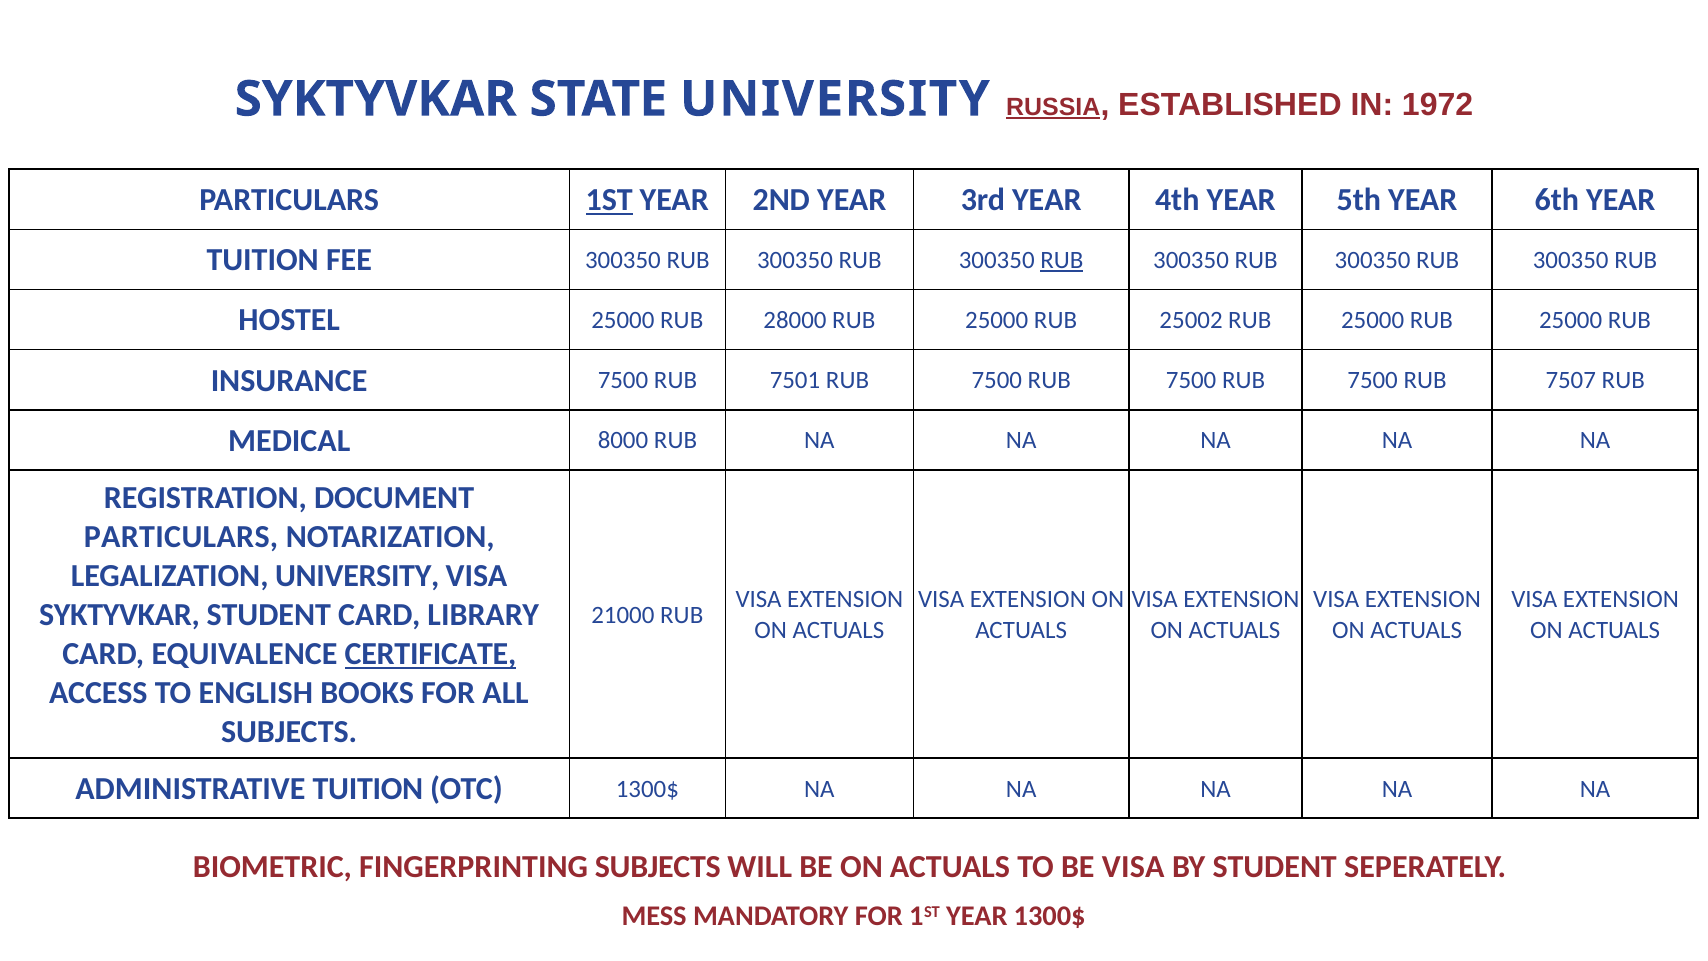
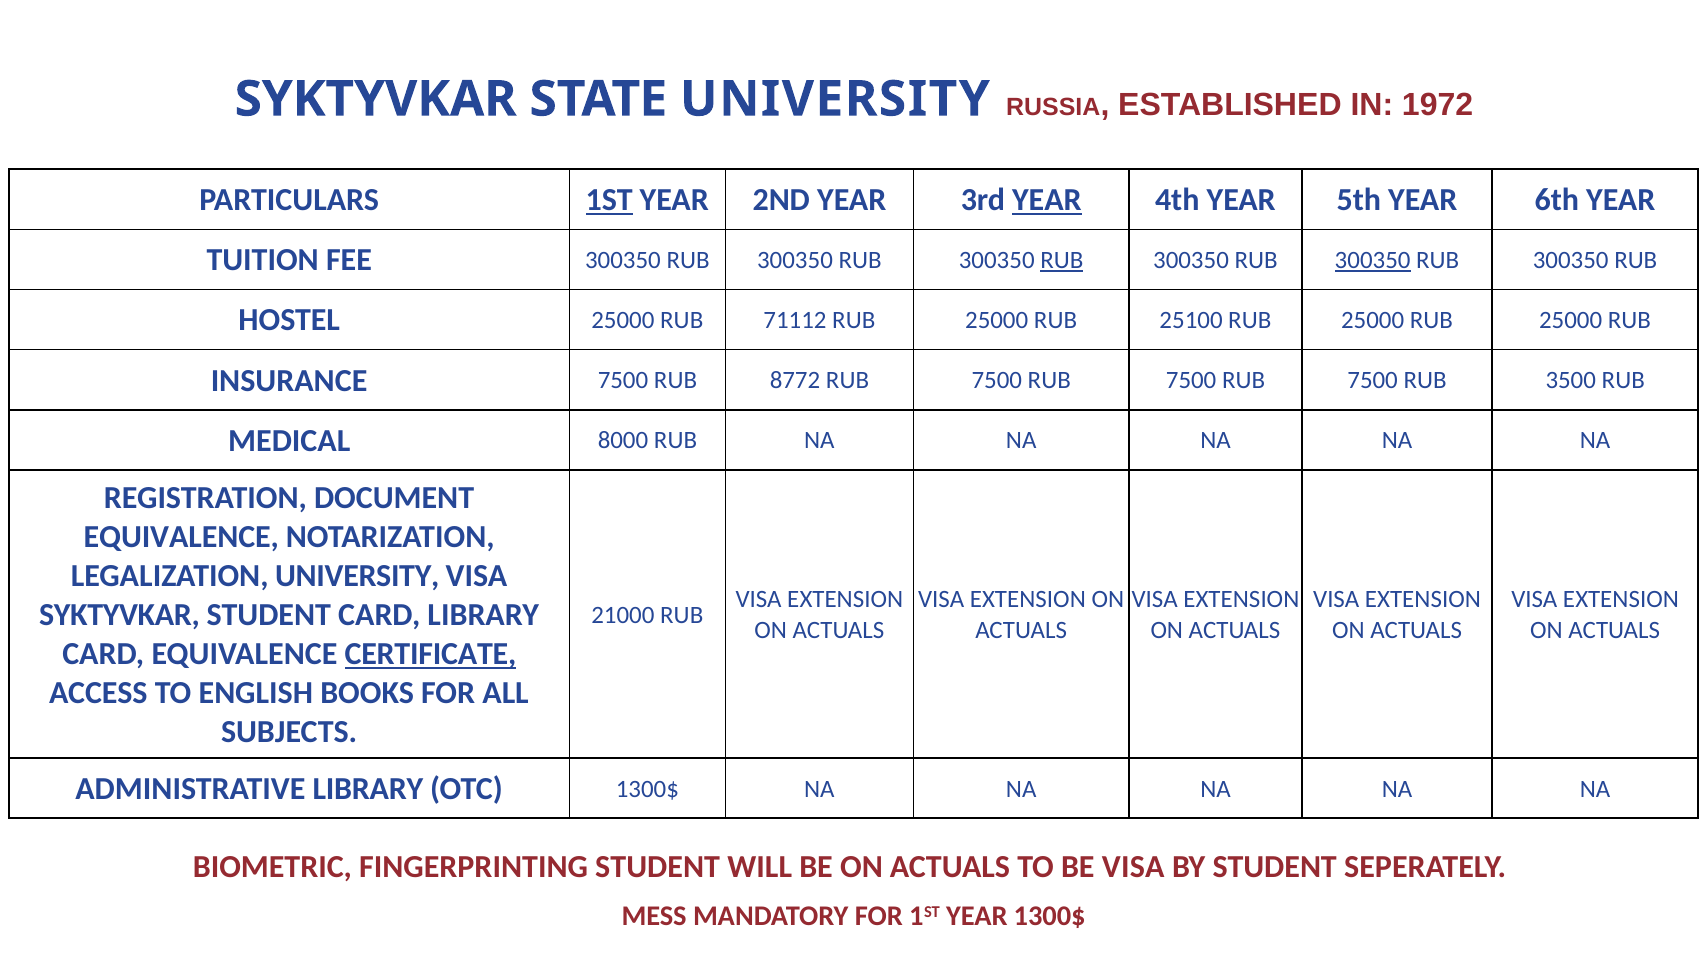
RUSSIA underline: present -> none
YEAR at (1047, 200) underline: none -> present
300350 at (1373, 260) underline: none -> present
28000: 28000 -> 71112
25002: 25002 -> 25100
7501: 7501 -> 8772
7507: 7507 -> 3500
PARTICULARS at (181, 537): PARTICULARS -> EQUIVALENCE
ADMINISTRATIVE TUITION: TUITION -> LIBRARY
FINGERPRINTING SUBJECTS: SUBJECTS -> STUDENT
